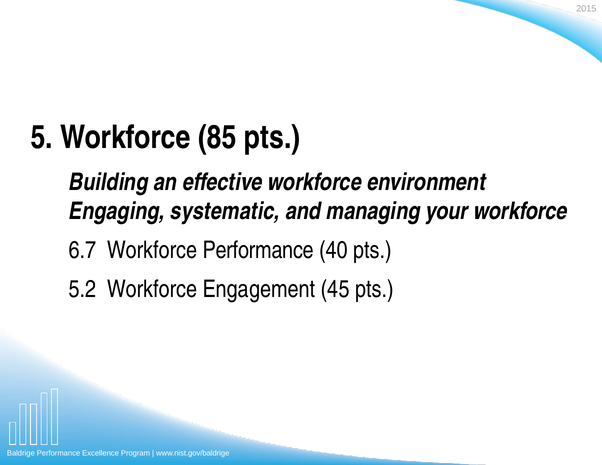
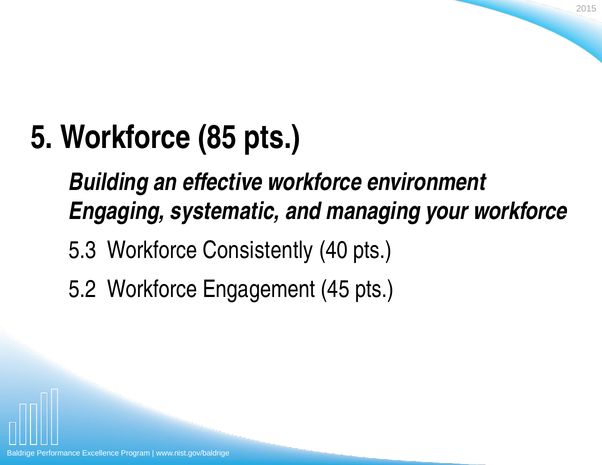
6.7: 6.7 -> 5.3
Workforce Performance: Performance -> Consistently
